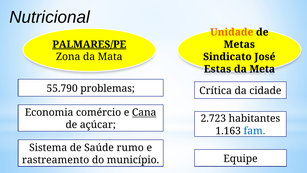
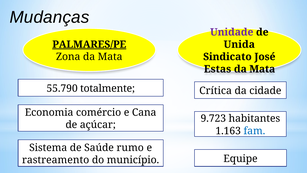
Nutricional: Nutricional -> Mudanças
Unidade colour: orange -> purple
Metas: Metas -> Unida
Meta at (262, 69): Meta -> Mata
problemas: problemas -> totalmente
Cana underline: present -> none
2.723: 2.723 -> 9.723
